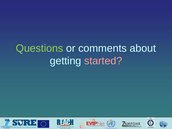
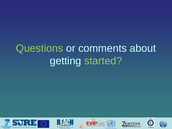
started colour: pink -> light green
